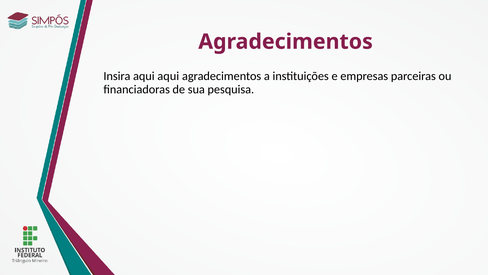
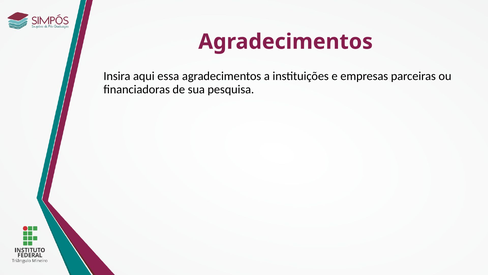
aqui aqui: aqui -> essa
